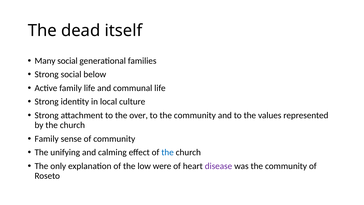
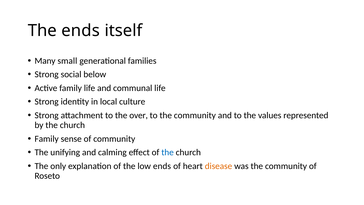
The dead: dead -> ends
Many social: social -> small
low were: were -> ends
disease colour: purple -> orange
